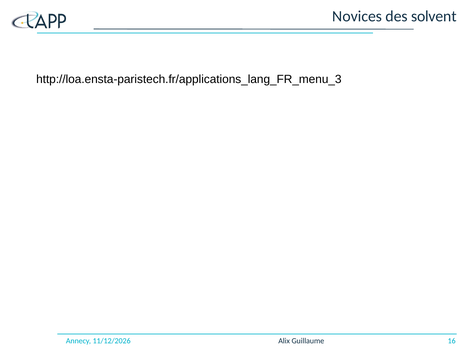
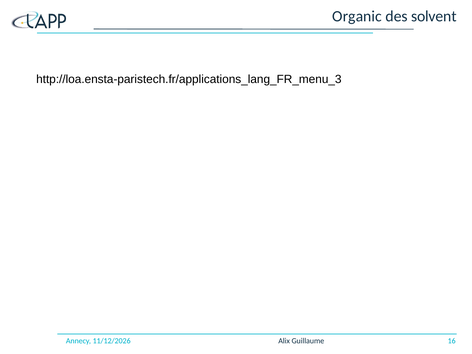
Novices: Novices -> Organic
